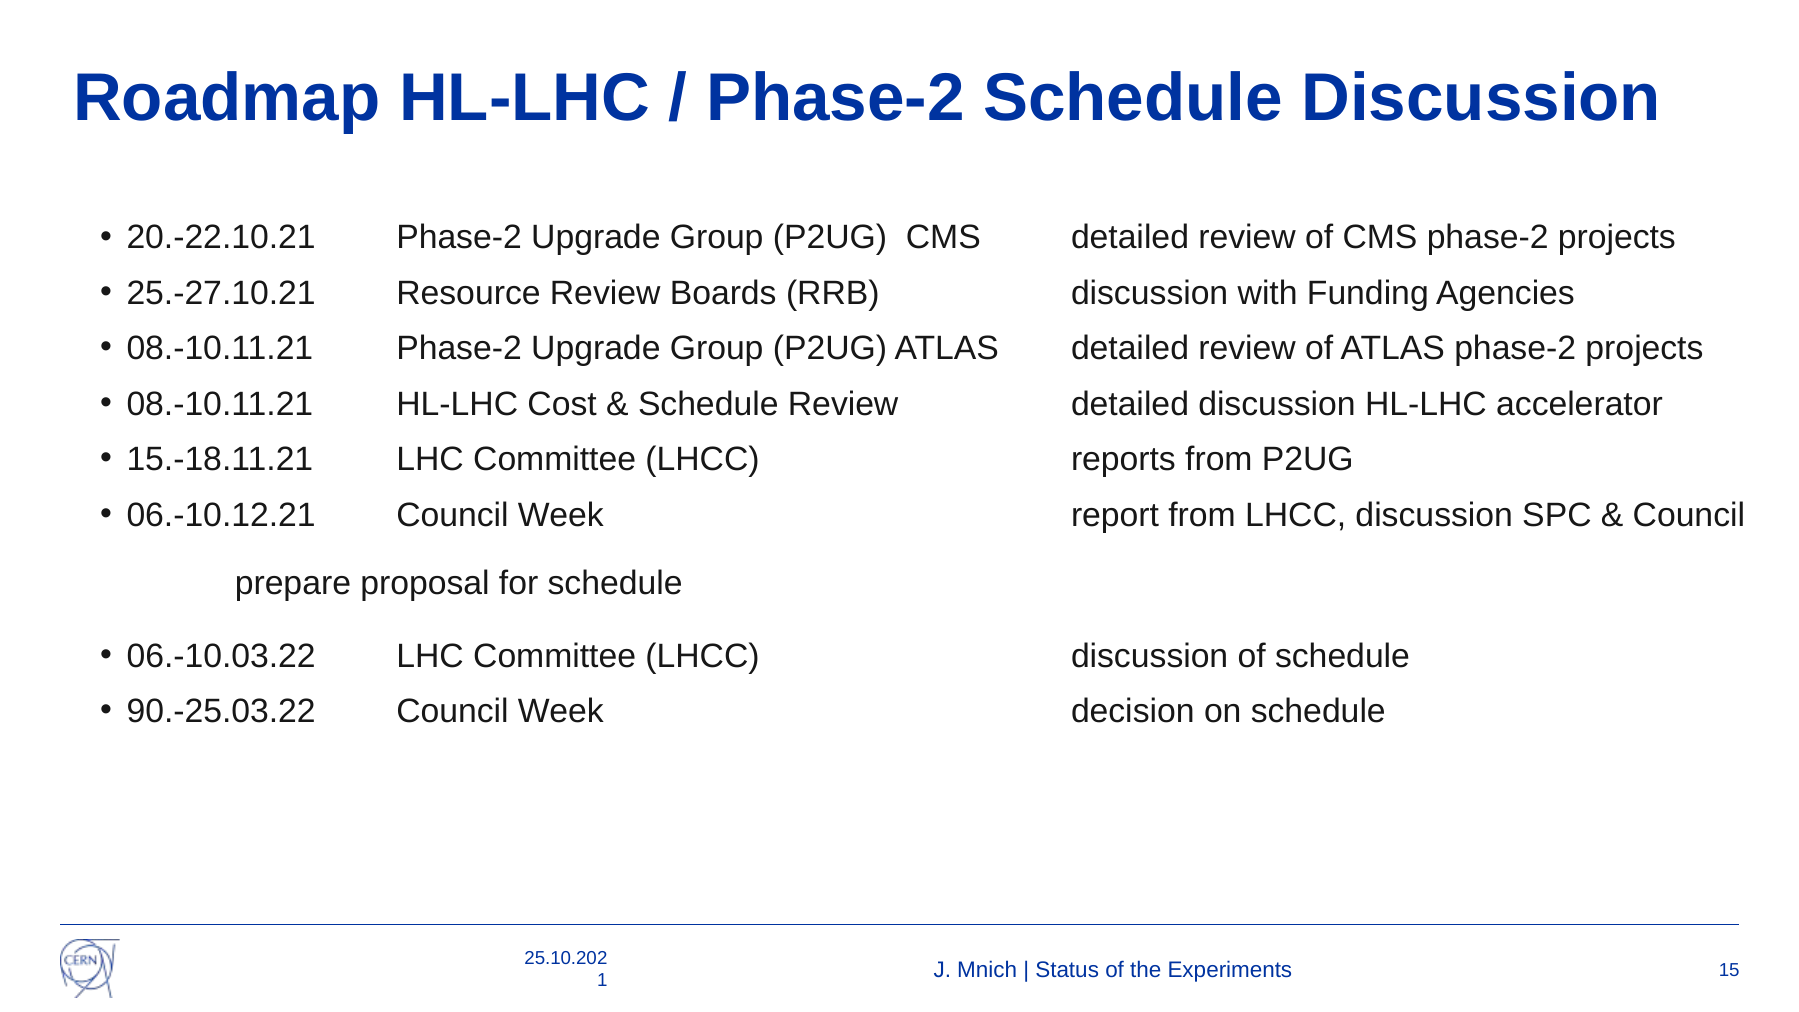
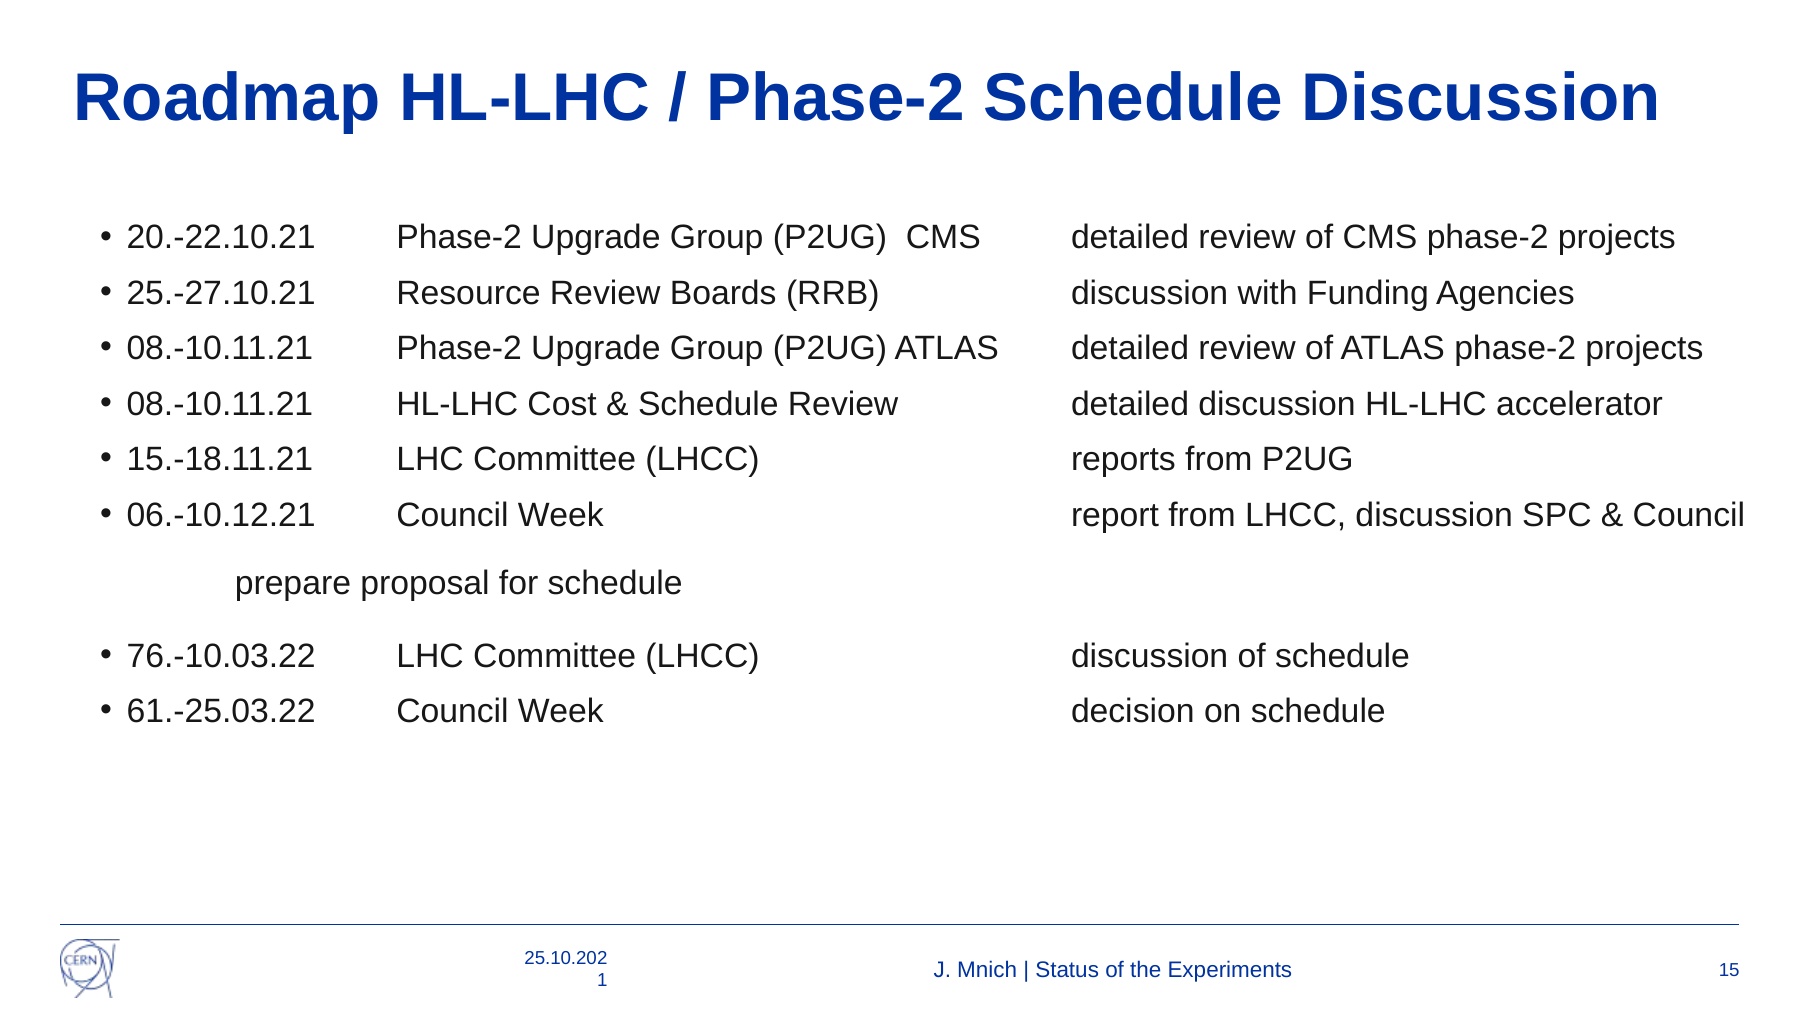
06.-10.03.22: 06.-10.03.22 -> 76.-10.03.22
90.-25.03.22: 90.-25.03.22 -> 61.-25.03.22
